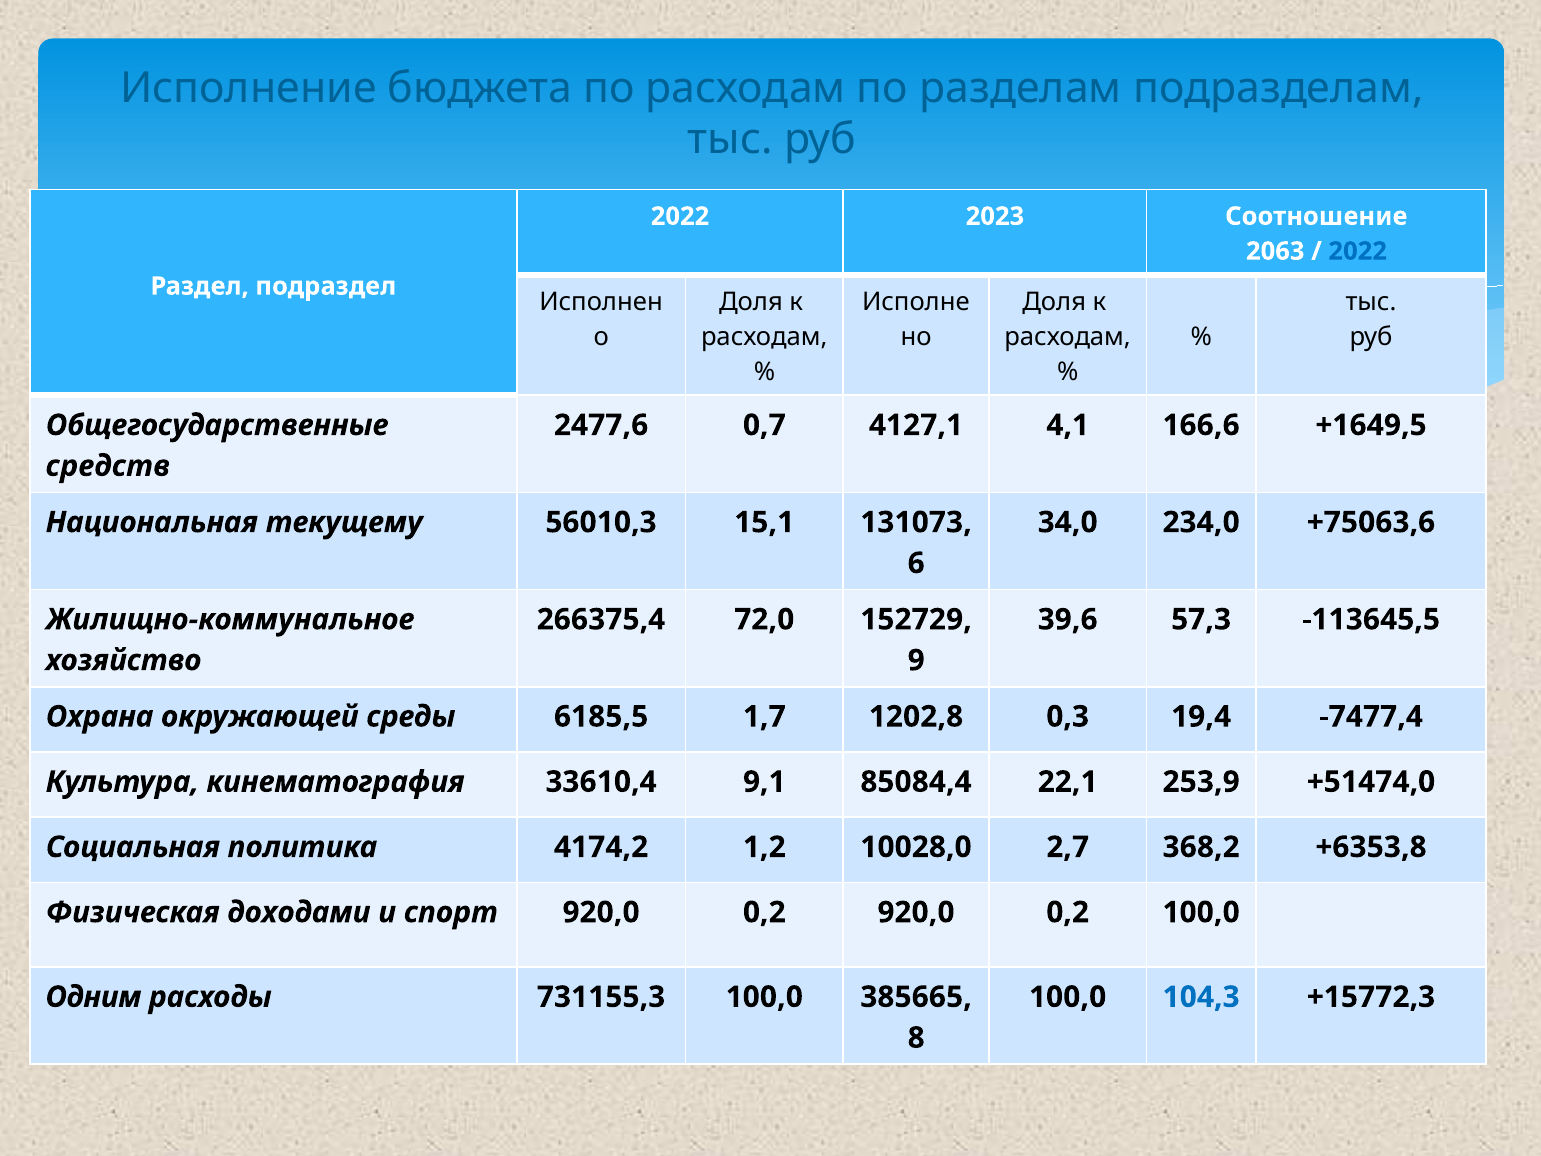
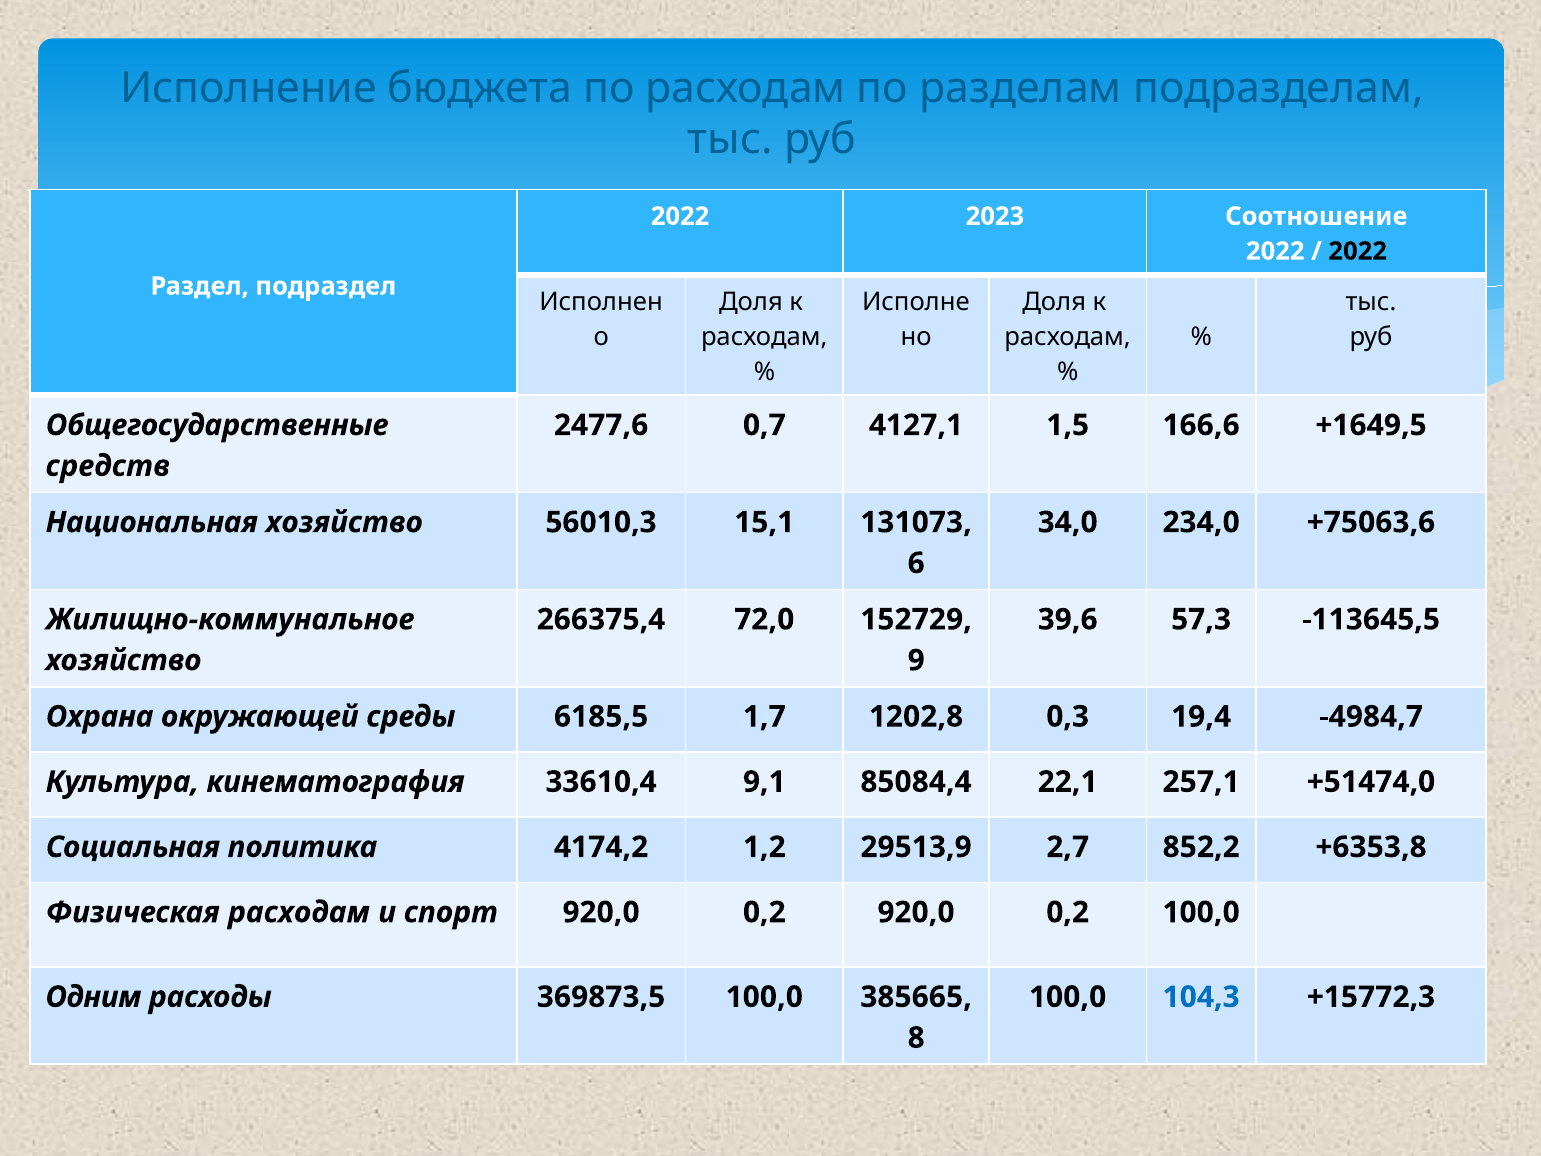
2063 at (1275, 251): 2063 -> 2022
2022 at (1358, 251) colour: blue -> black
4,1: 4,1 -> 1,5
Национальная текущему: текущему -> хозяйство
-7477,4: -7477,4 -> -4984,7
253,9: 253,9 -> 257,1
10028,0: 10028,0 -> 29513,9
368,2: 368,2 -> 852,2
Физическая доходами: доходами -> расходам
731155,3: 731155,3 -> 369873,5
